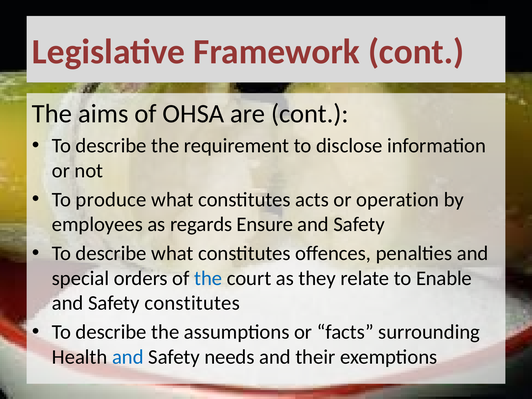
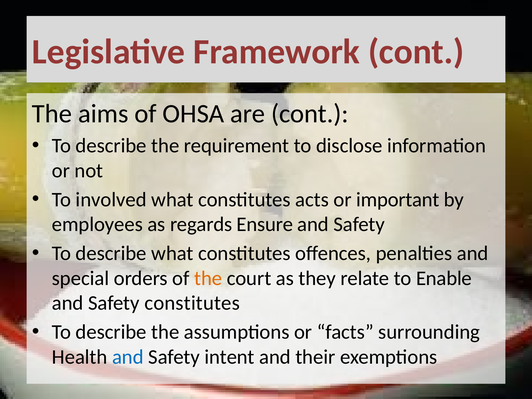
produce: produce -> involved
operation: operation -> important
the at (208, 278) colour: blue -> orange
needs: needs -> intent
